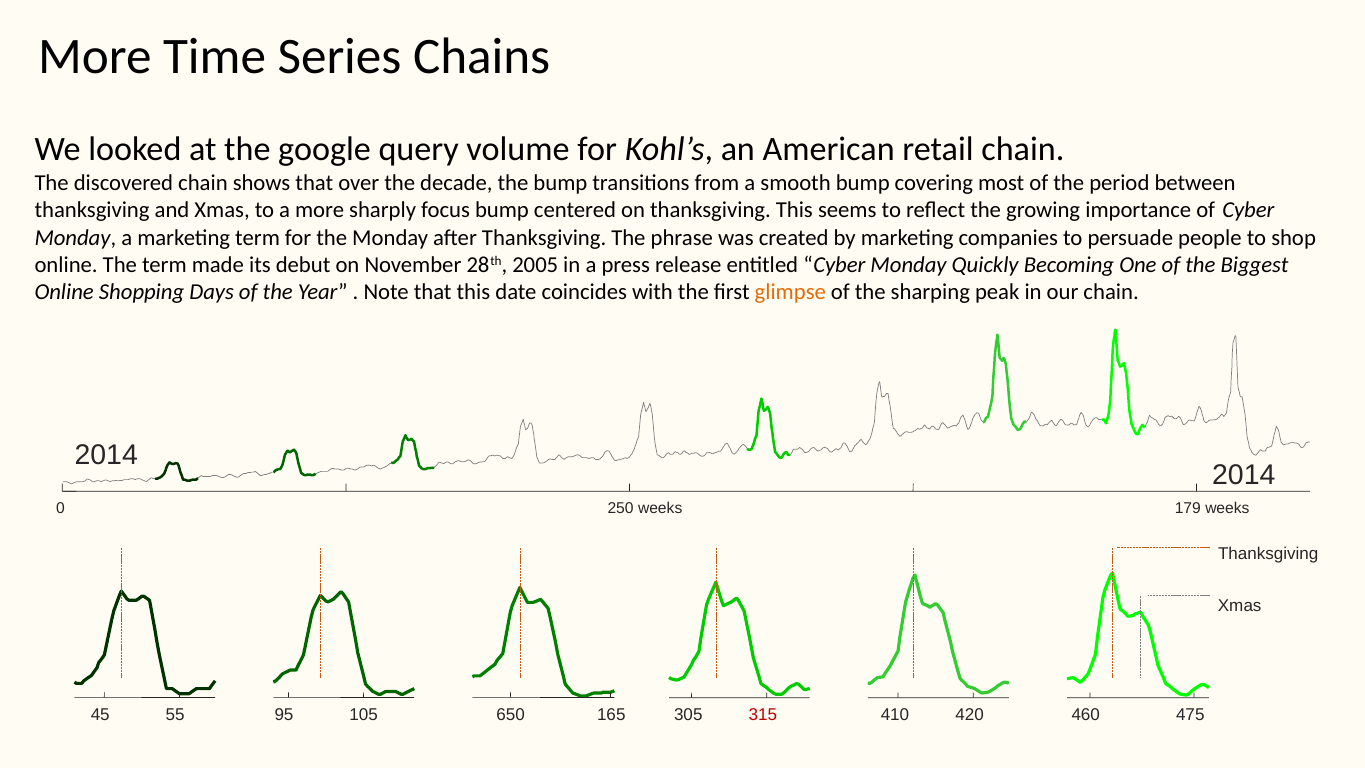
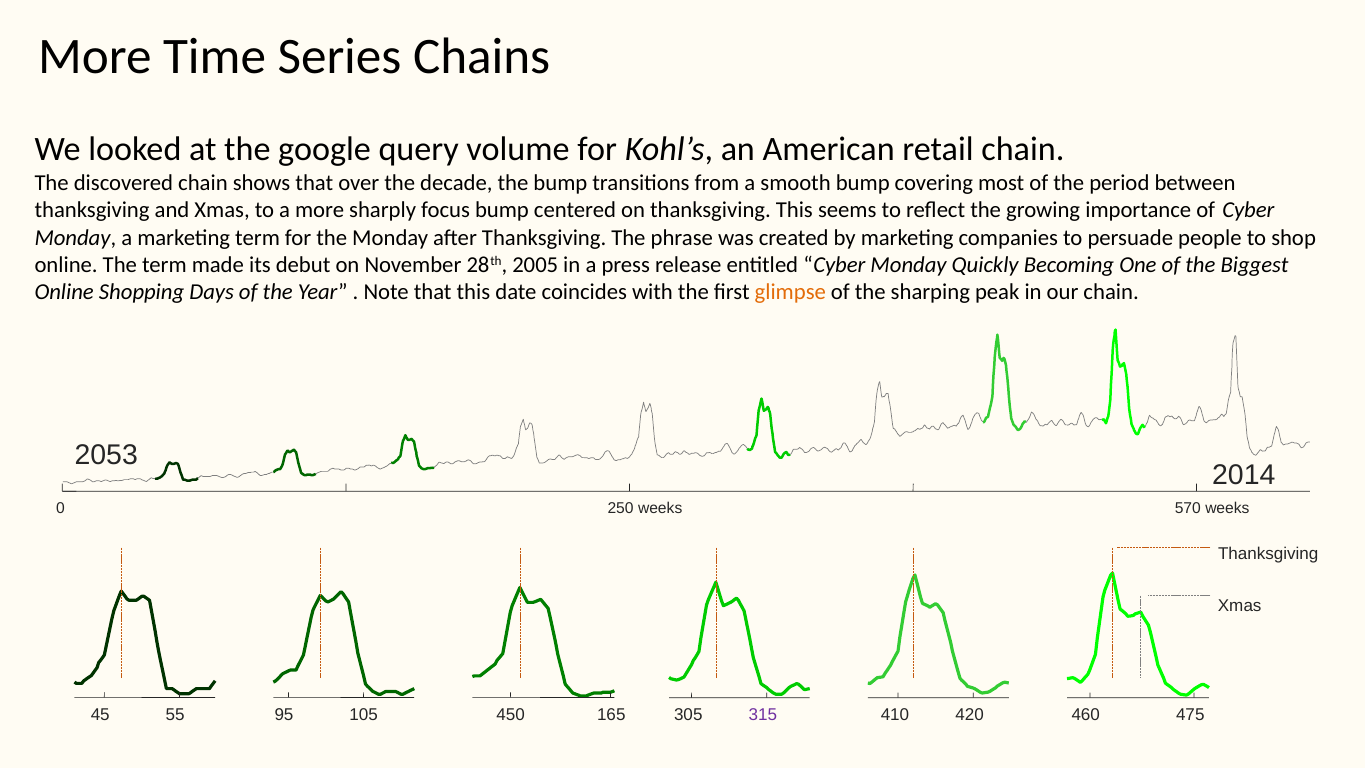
2014 at (106, 455): 2014 -> 2053
179: 179 -> 570
650: 650 -> 450
315 colour: red -> purple
